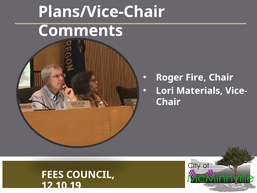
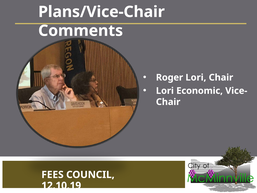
Roger Fire: Fire -> Lori
Materials: Materials -> Economic
